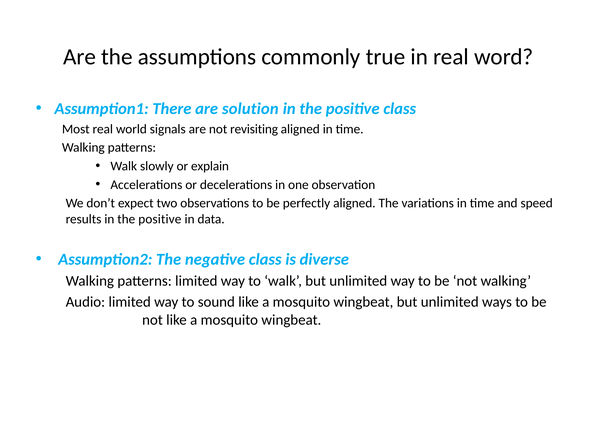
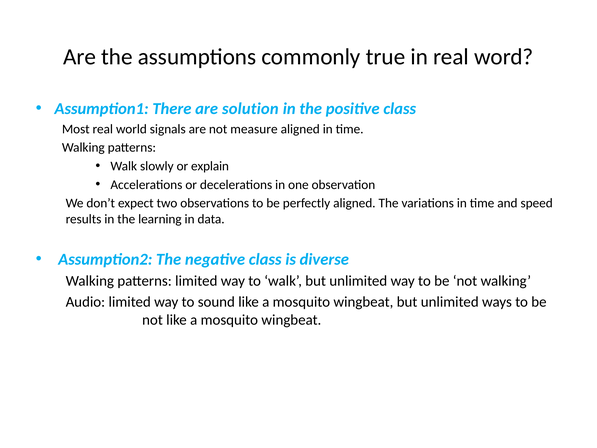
revisiting: revisiting -> measure
results in the positive: positive -> learning
